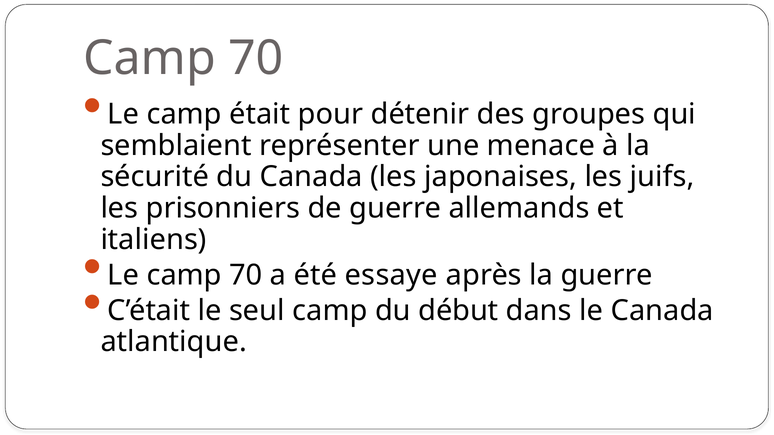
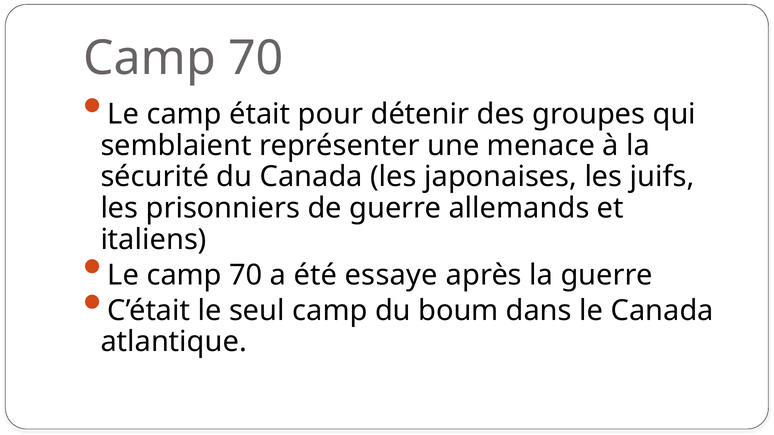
début: début -> boum
